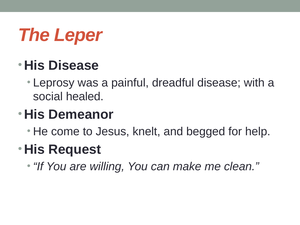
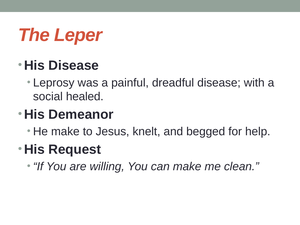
He come: come -> make
